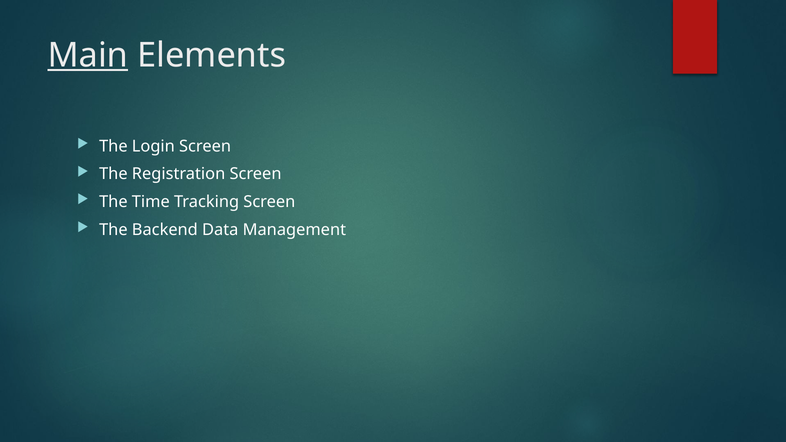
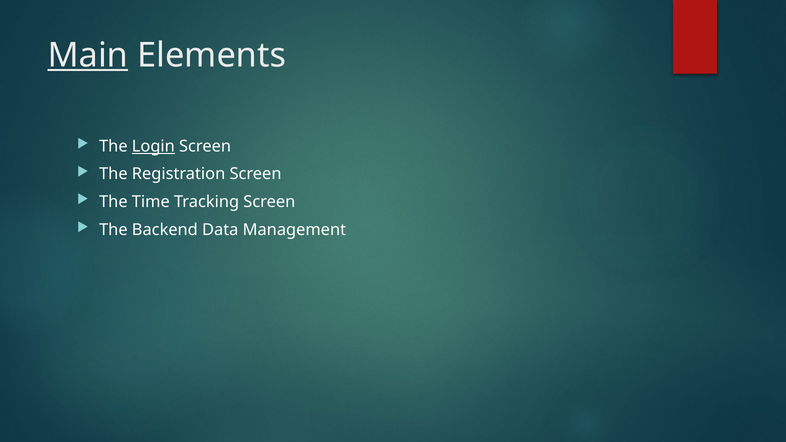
Login underline: none -> present
